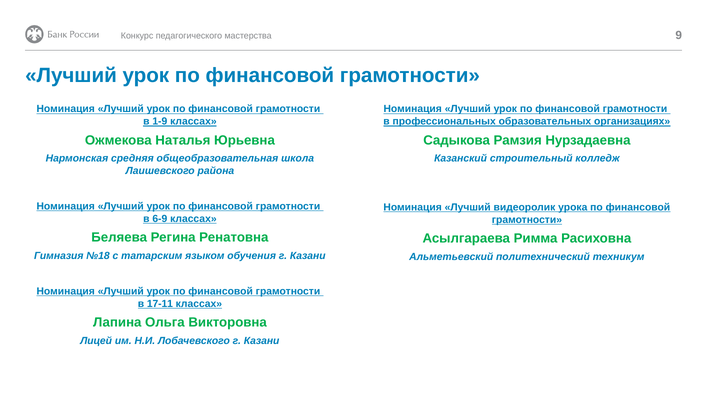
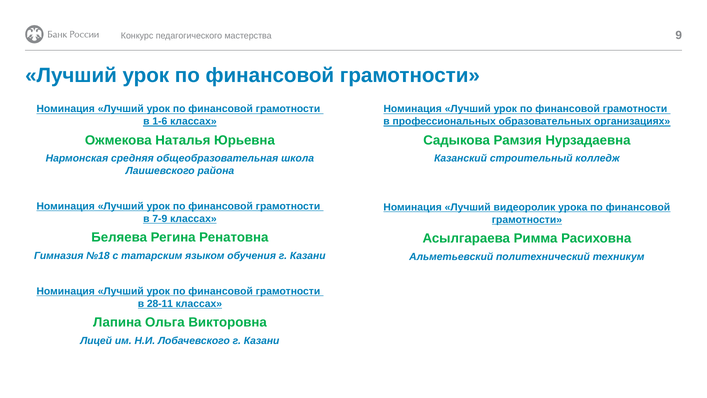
1-9: 1-9 -> 1-6
6-9: 6-9 -> 7-9
17-11: 17-11 -> 28-11
